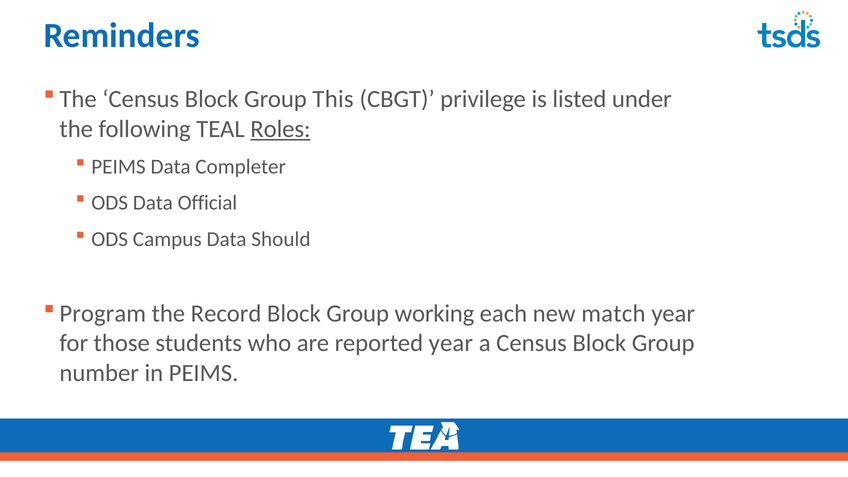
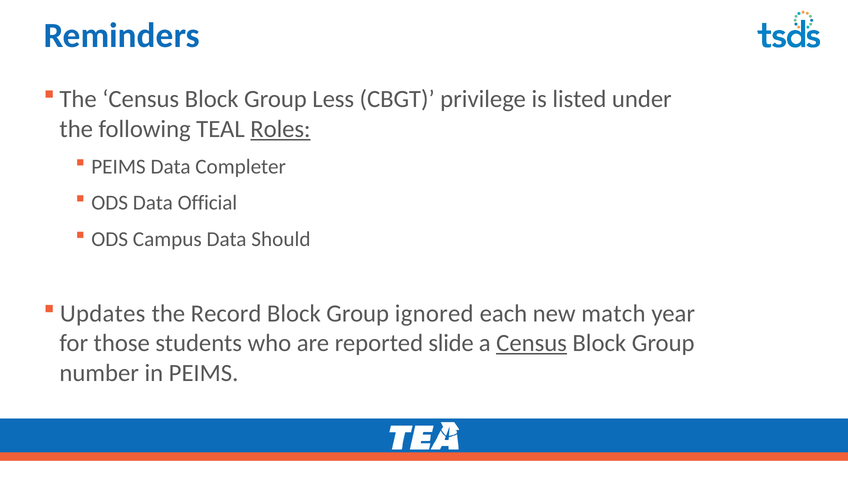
This: This -> Less
Program: Program -> Updates
working: working -> ignored
reported year: year -> slide
Census at (532, 343) underline: none -> present
